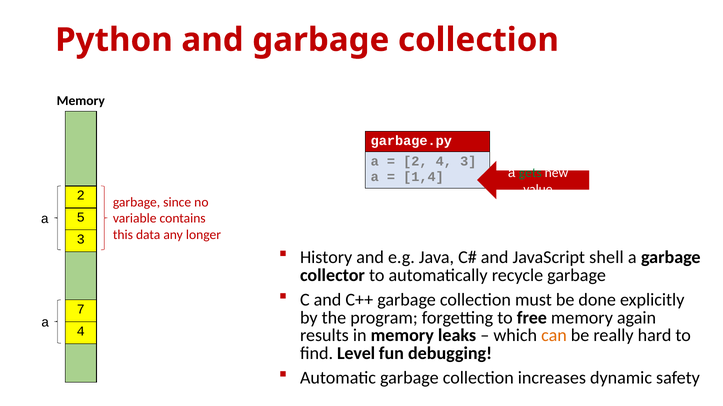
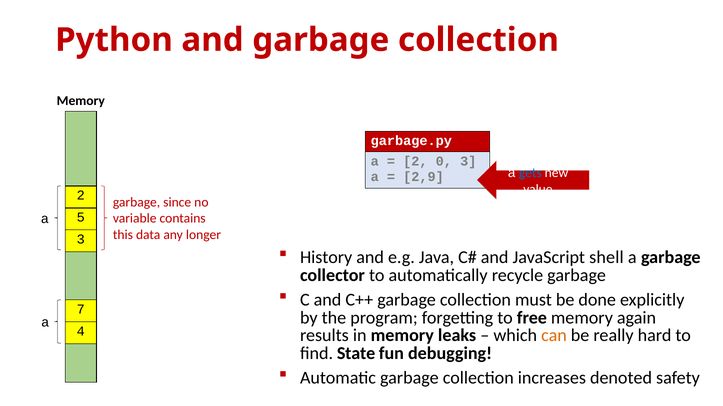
2 4: 4 -> 0
gets colour: green -> blue
1,4: 1,4 -> 2,9
Level: Level -> State
dynamic: dynamic -> denoted
